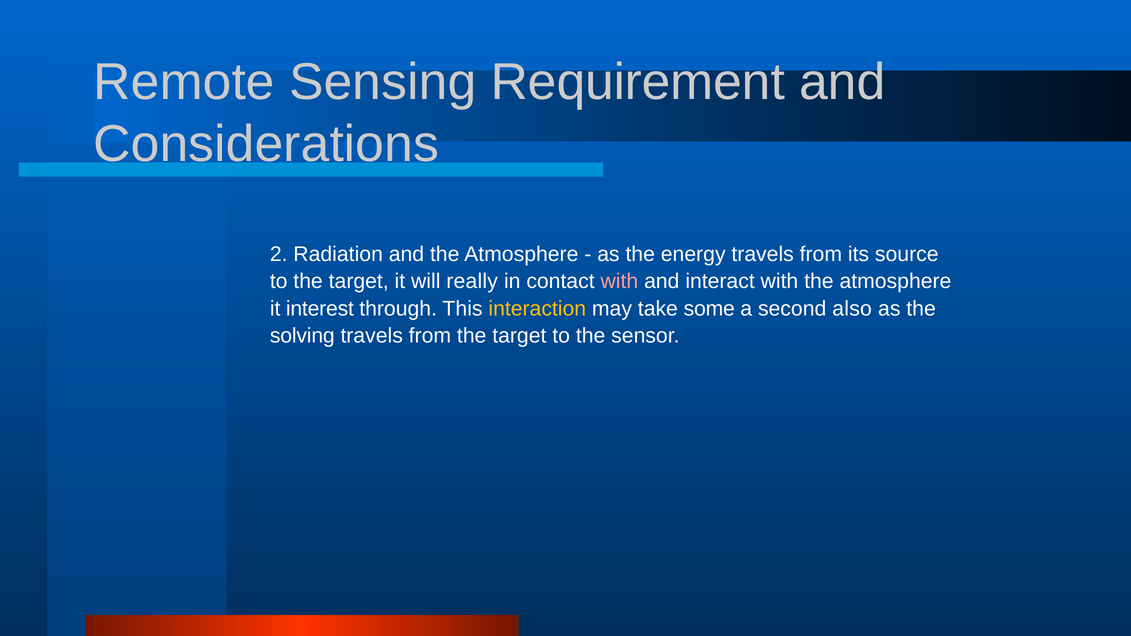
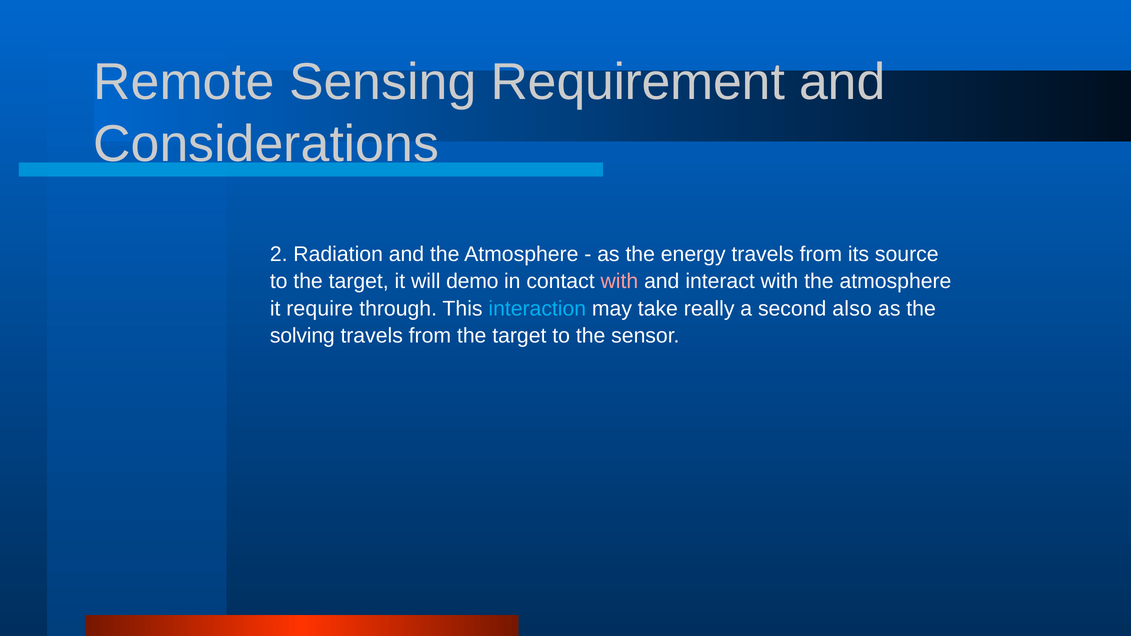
really: really -> demo
interest: interest -> require
interaction colour: yellow -> light blue
some: some -> really
